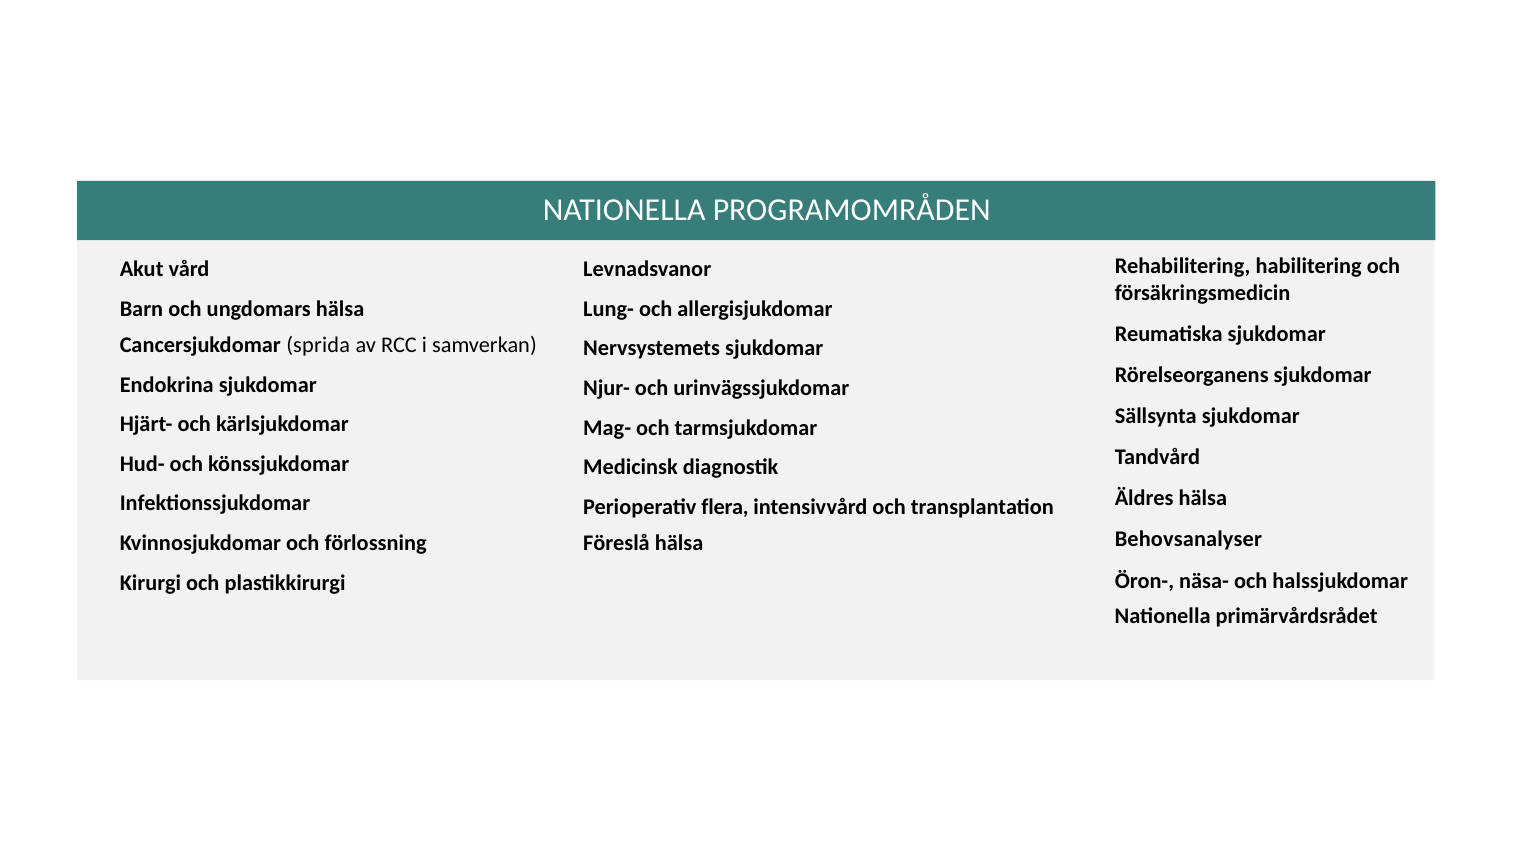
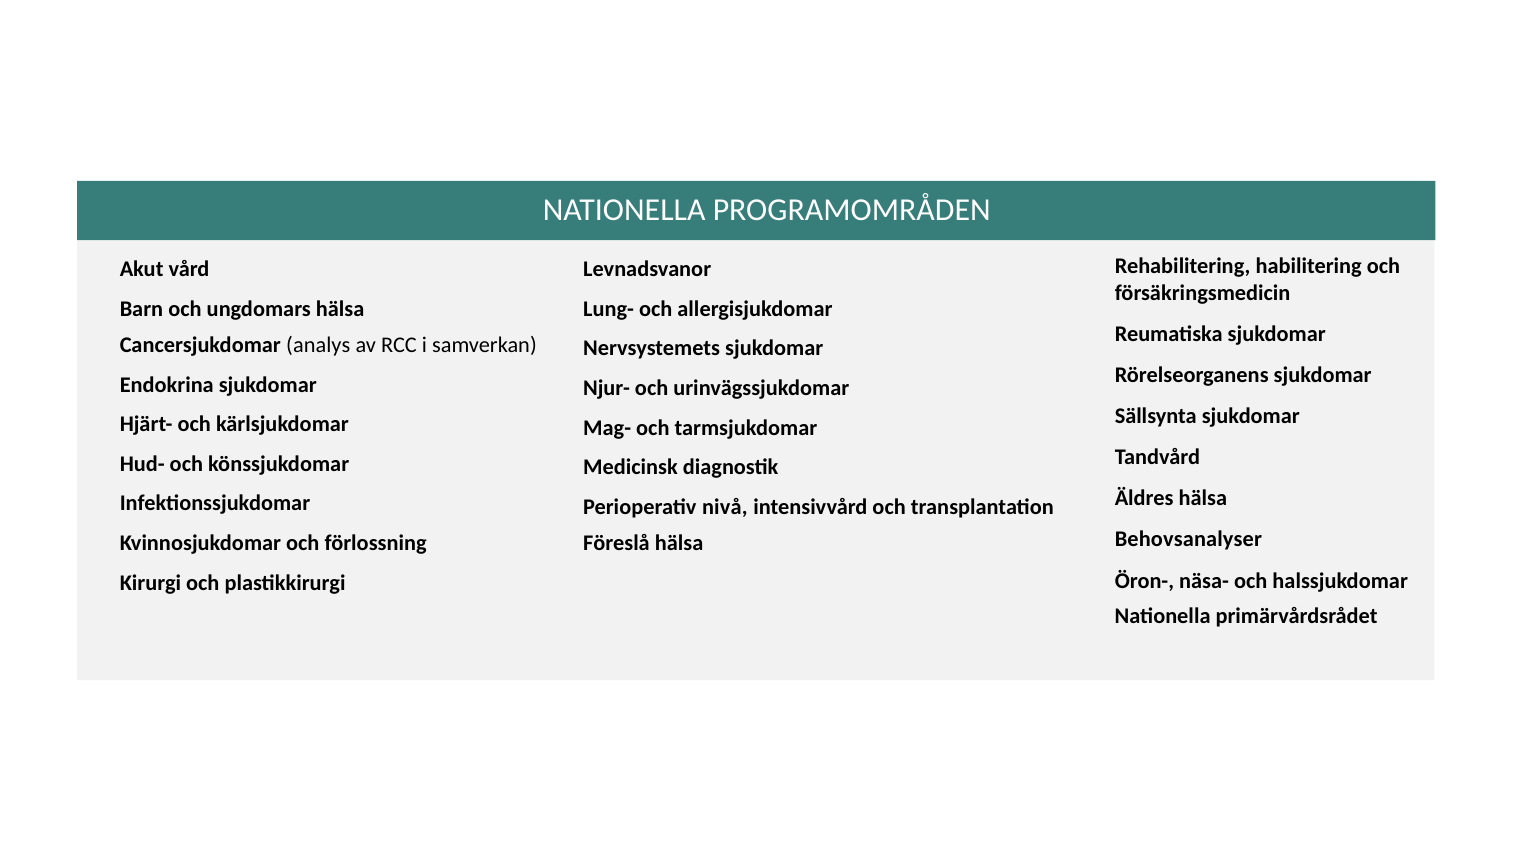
sprida: sprida -> analys
flera: flera -> nivå
